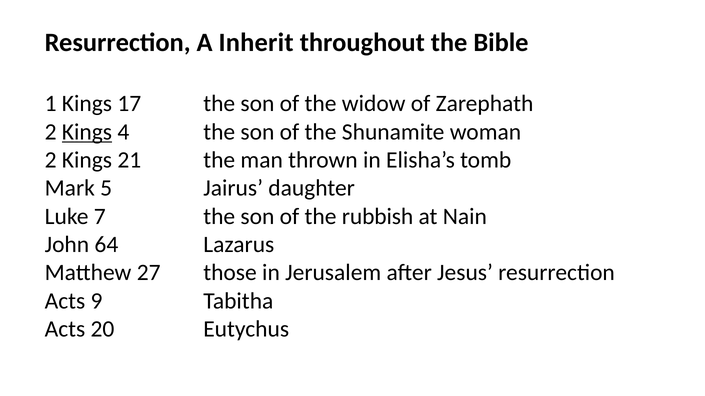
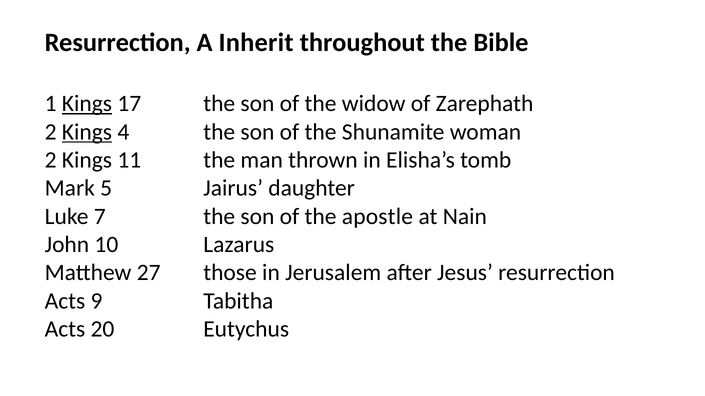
Kings at (87, 104) underline: none -> present
21: 21 -> 11
rubbish: rubbish -> apostle
64: 64 -> 10
